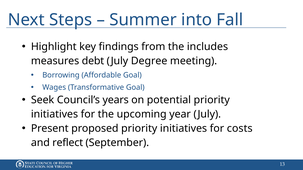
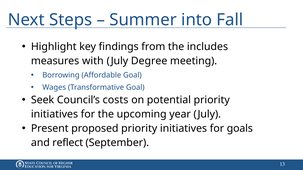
debt: debt -> with
years: years -> costs
costs: costs -> goals
